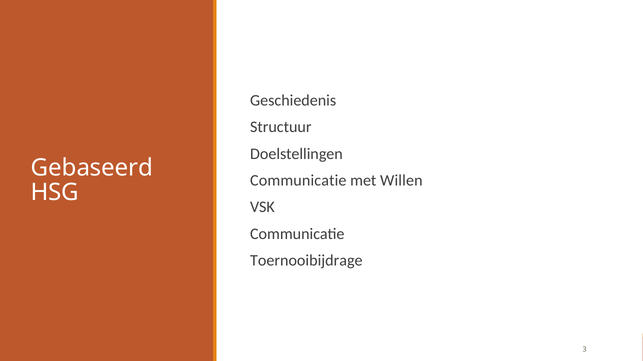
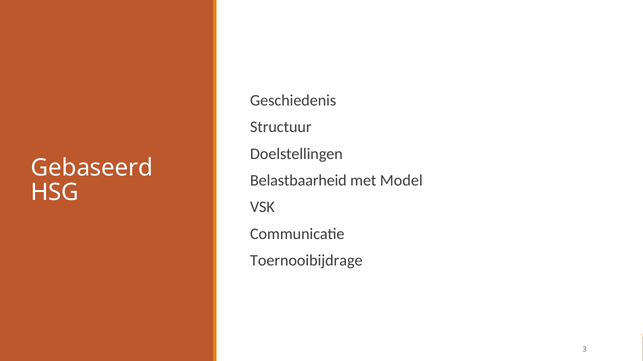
Communicatie at (298, 181): Communicatie -> Belastbaarheid
Willen: Willen -> Model
